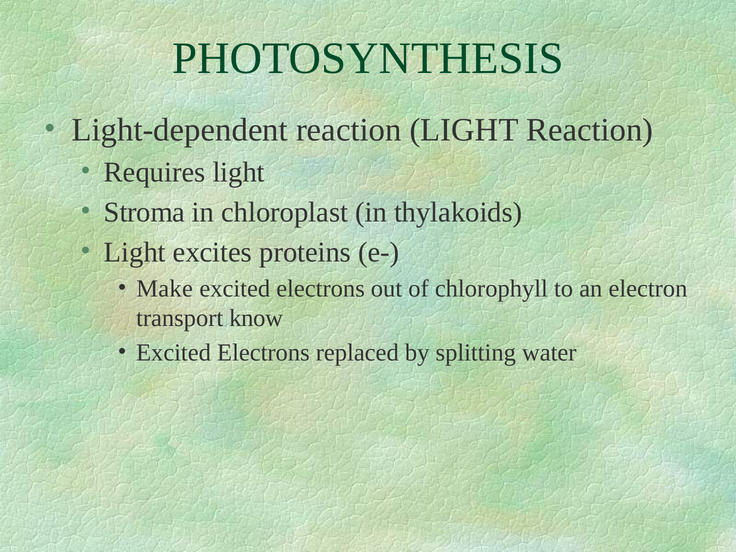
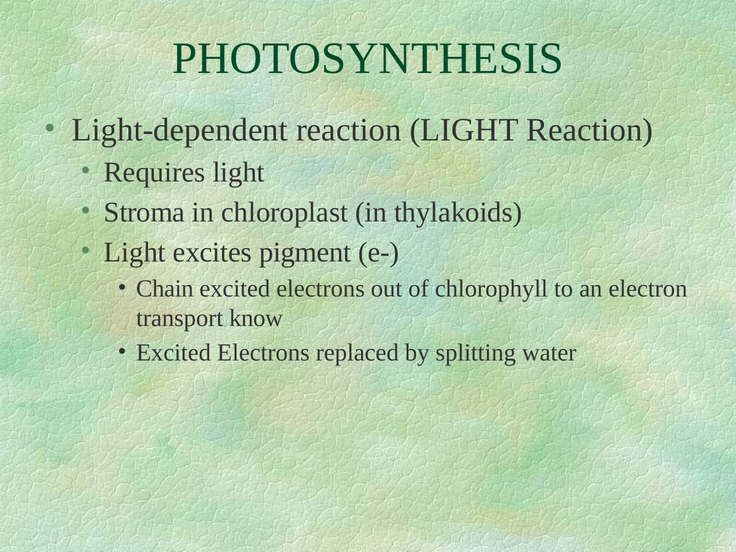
proteins: proteins -> pigment
Make: Make -> Chain
